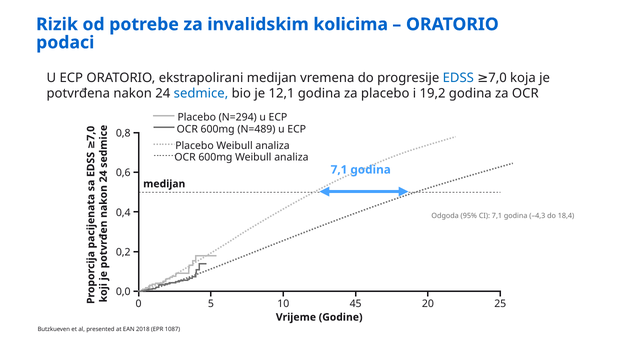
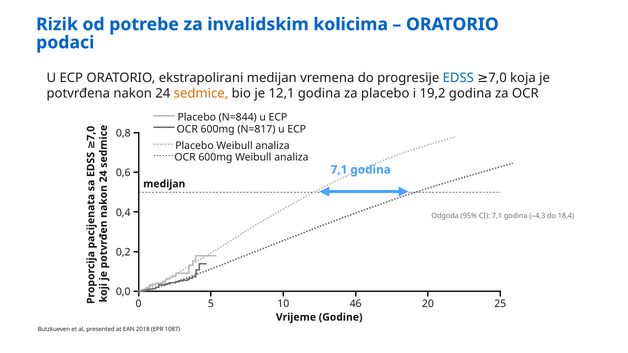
sedmice colour: blue -> orange
N=294: N=294 -> N=844
N=489: N=489 -> N=817
45: 45 -> 46
